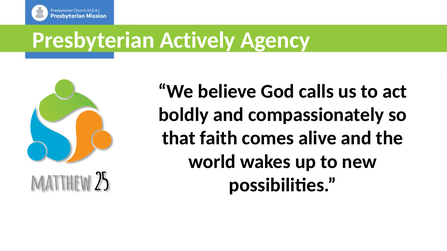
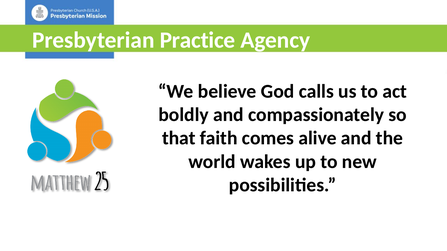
Actively: Actively -> Practice
